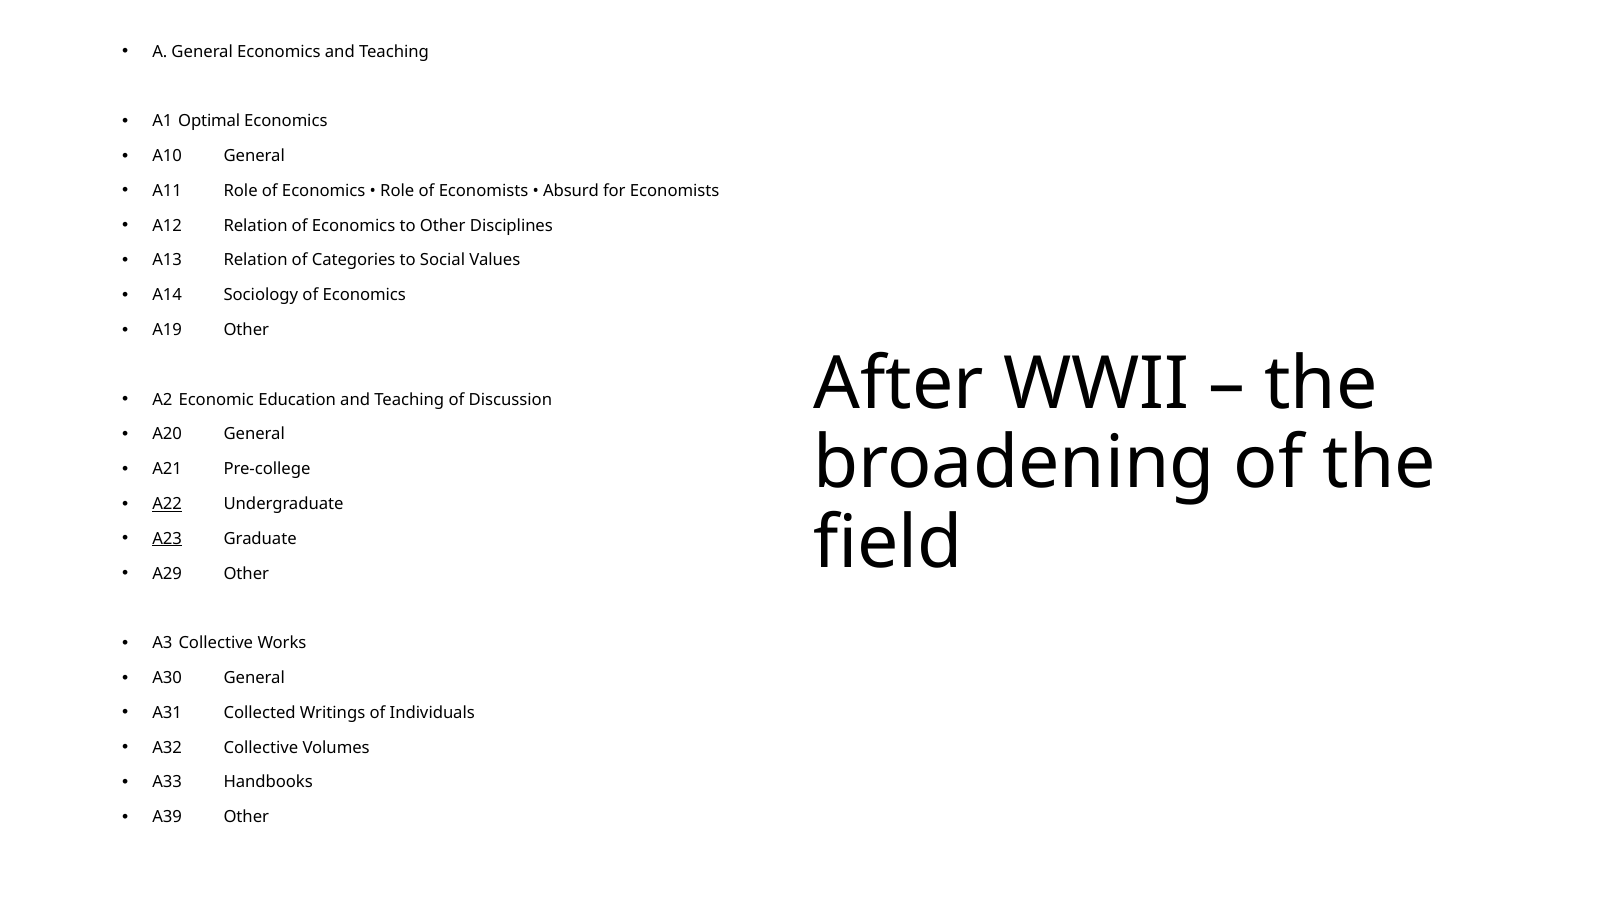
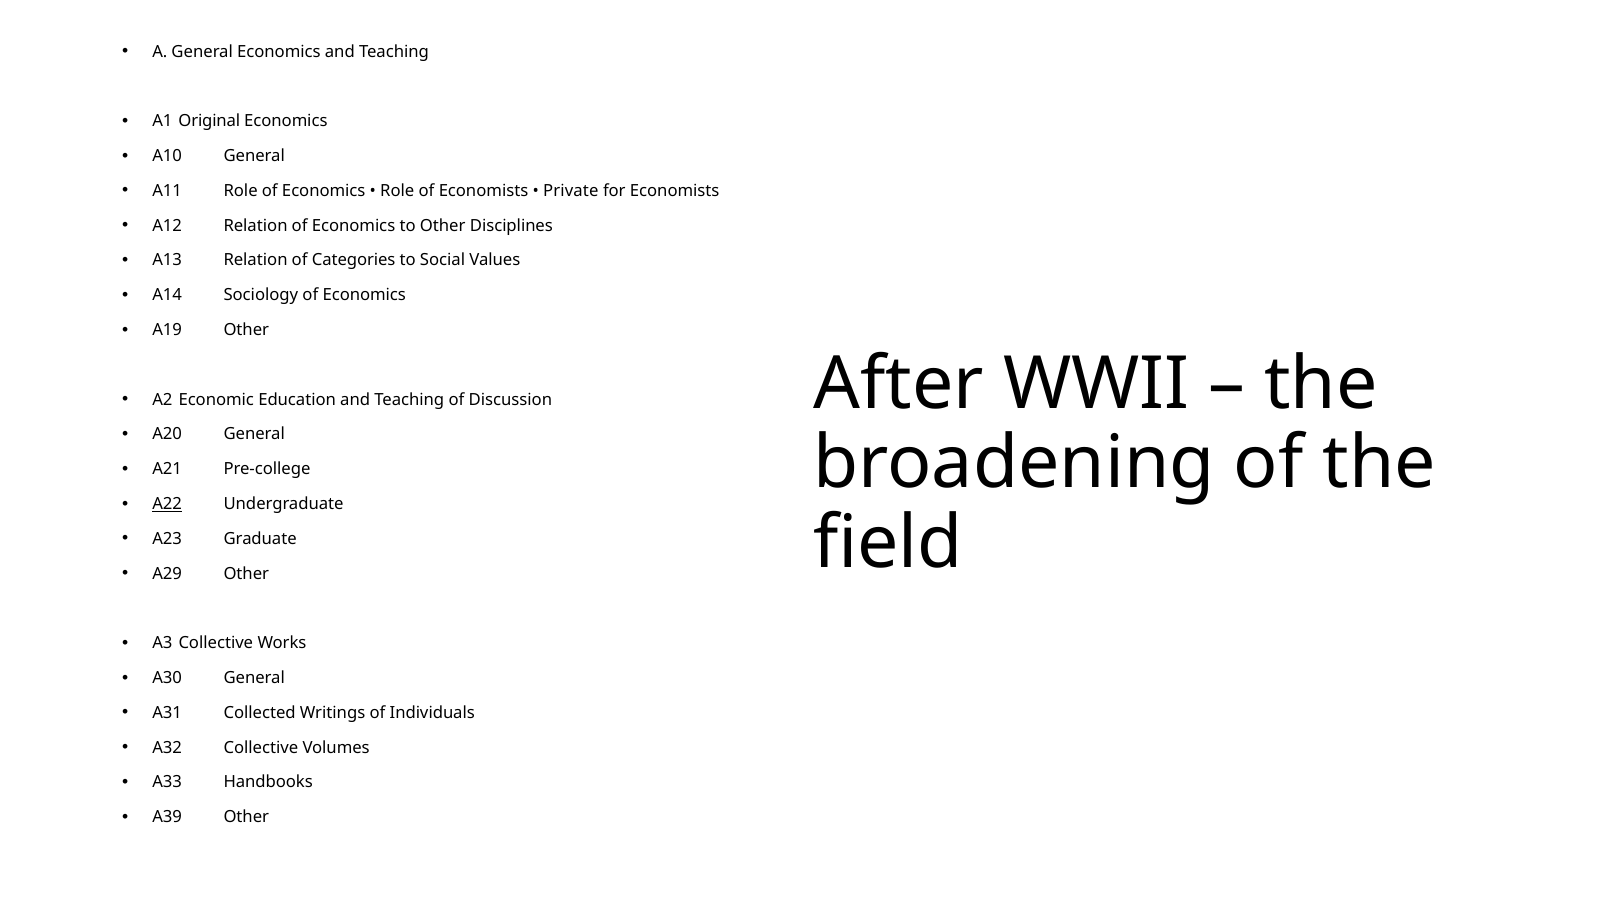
Optimal: Optimal -> Original
Absurd: Absurd -> Private
A23 underline: present -> none
